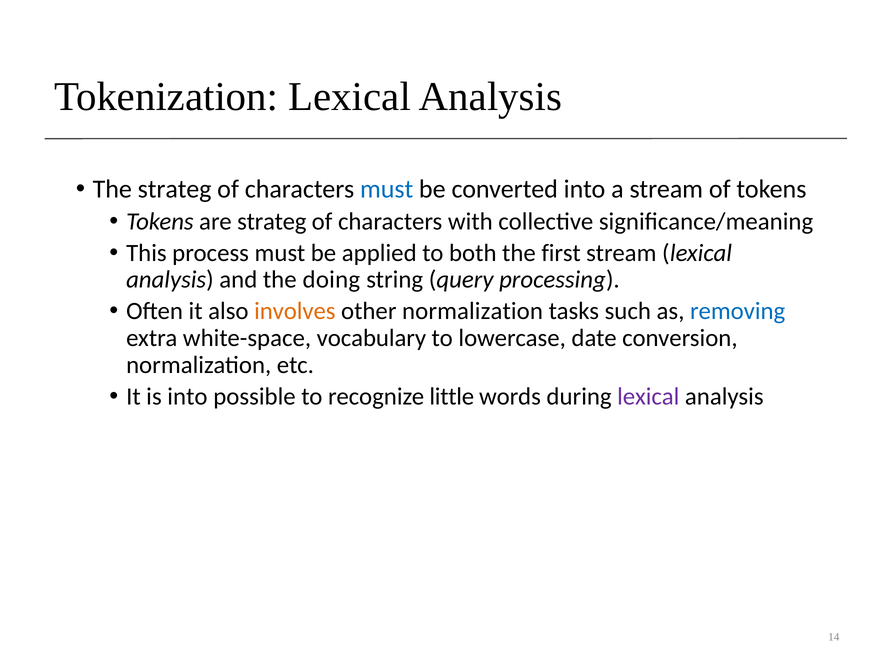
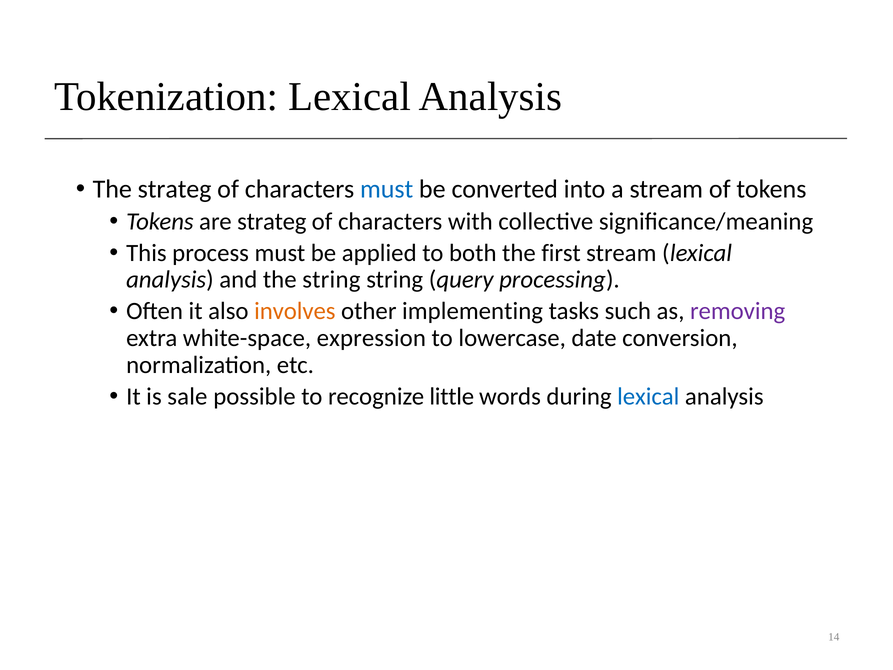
the doing: doing -> string
other normalization: normalization -> implementing
removing colour: blue -> purple
vocabulary: vocabulary -> expression
is into: into -> sale
lexical at (648, 396) colour: purple -> blue
